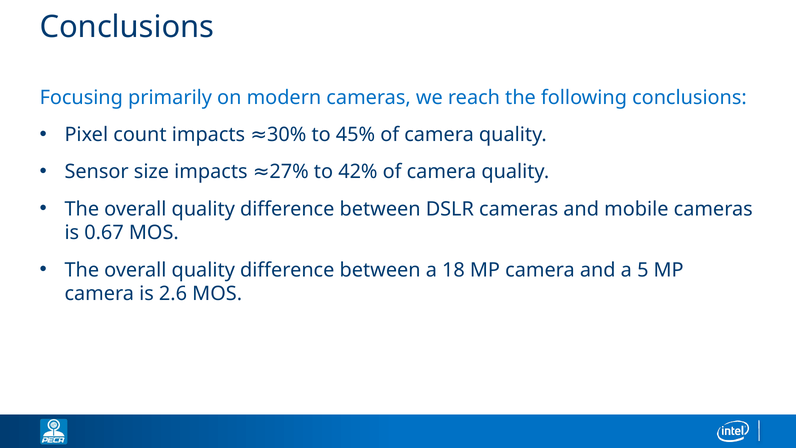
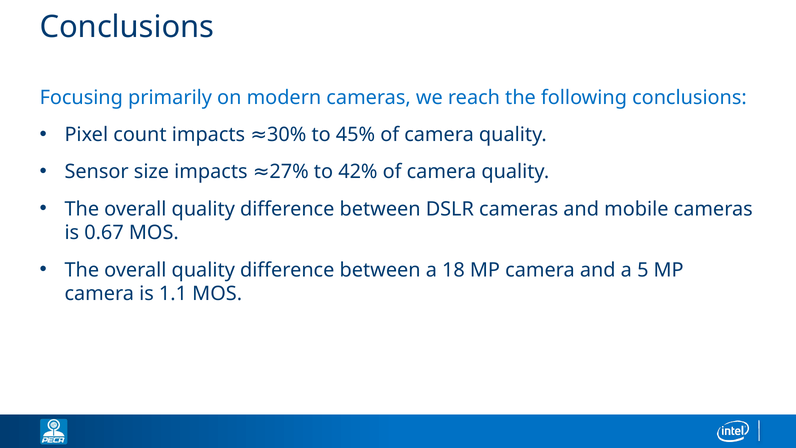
2.6: 2.6 -> 1.1
